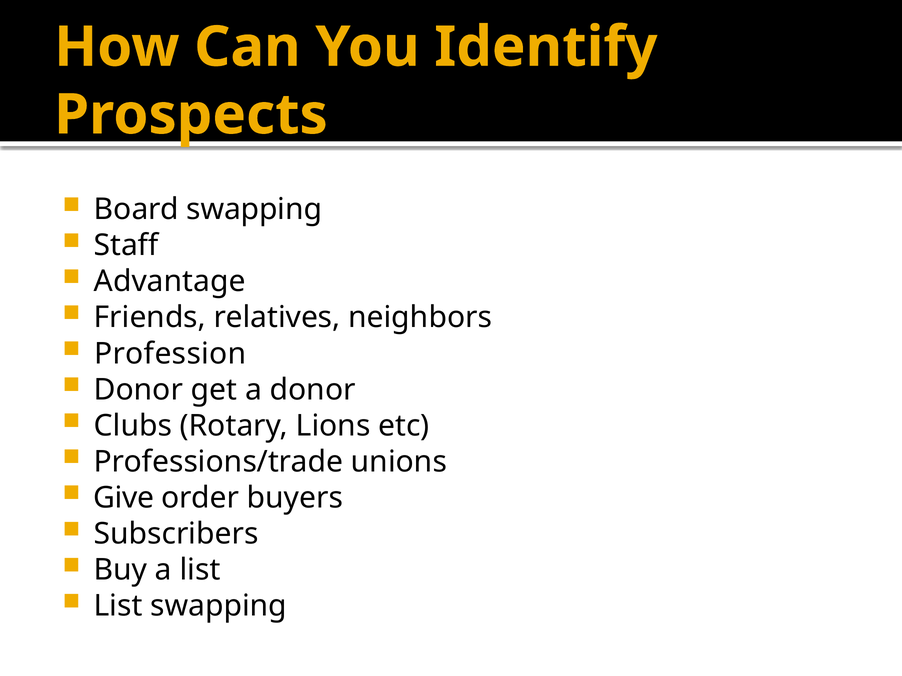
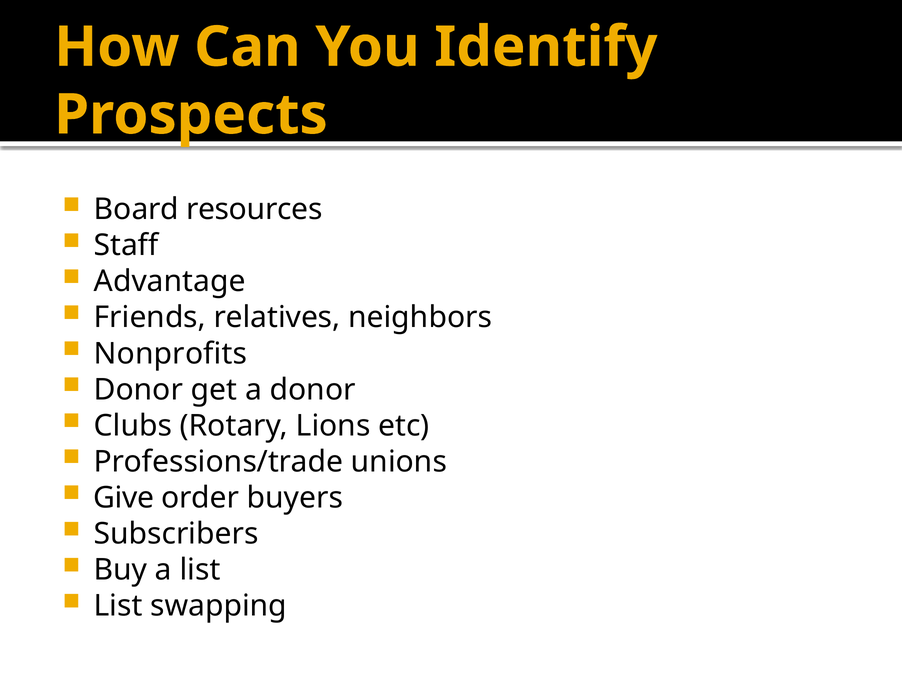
Board swapping: swapping -> resources
Profession: Profession -> Nonprofits
